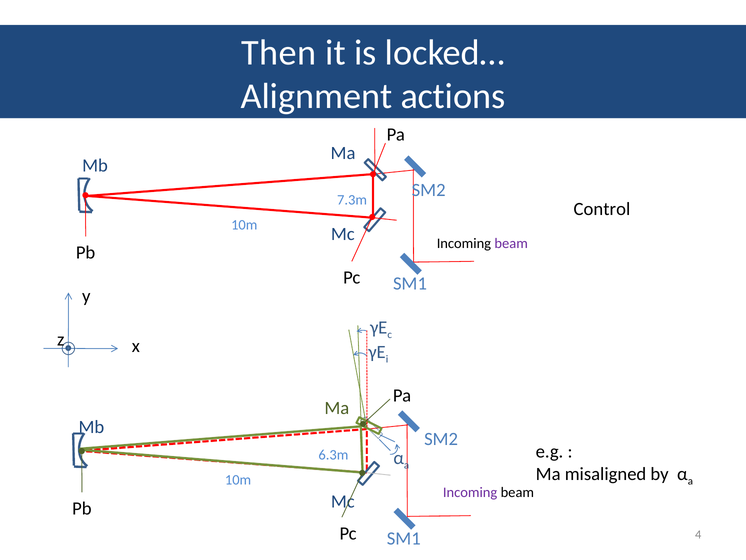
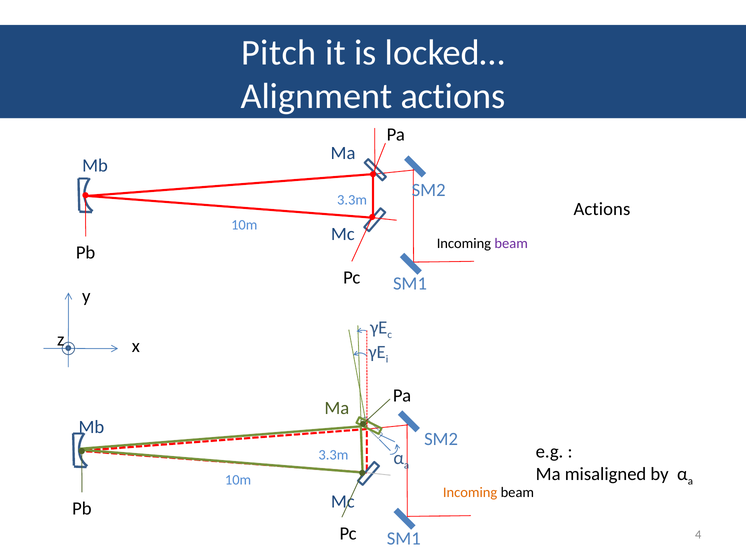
Then: Then -> Pitch
7.3m at (352, 200): 7.3m -> 3.3m
Control at (602, 209): Control -> Actions
6.3m at (333, 455): 6.3m -> 3.3m
Incoming at (470, 492) colour: purple -> orange
